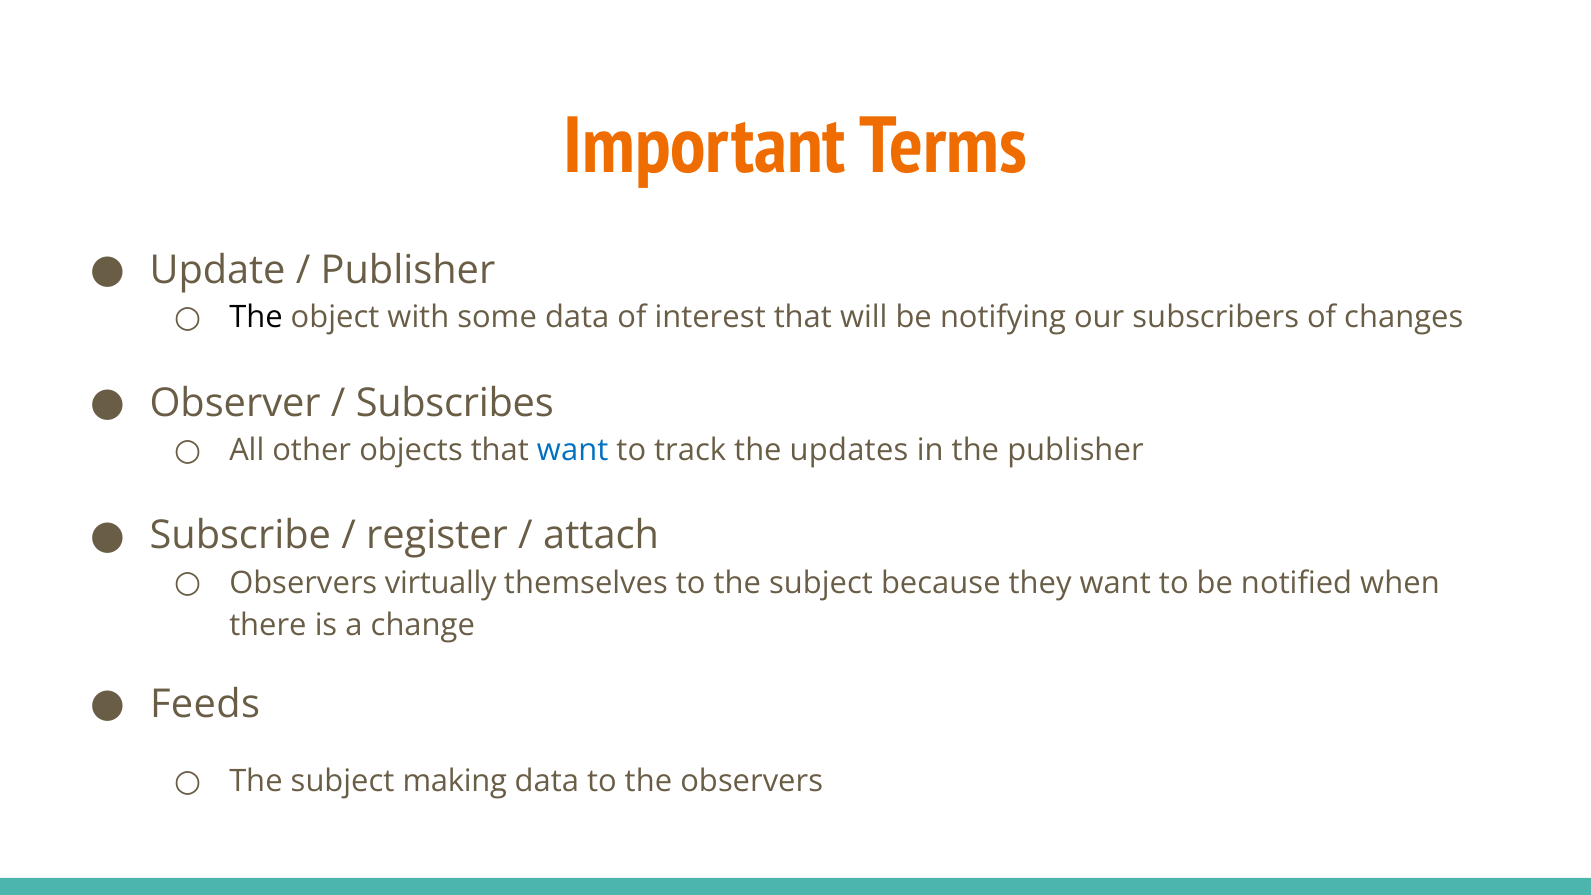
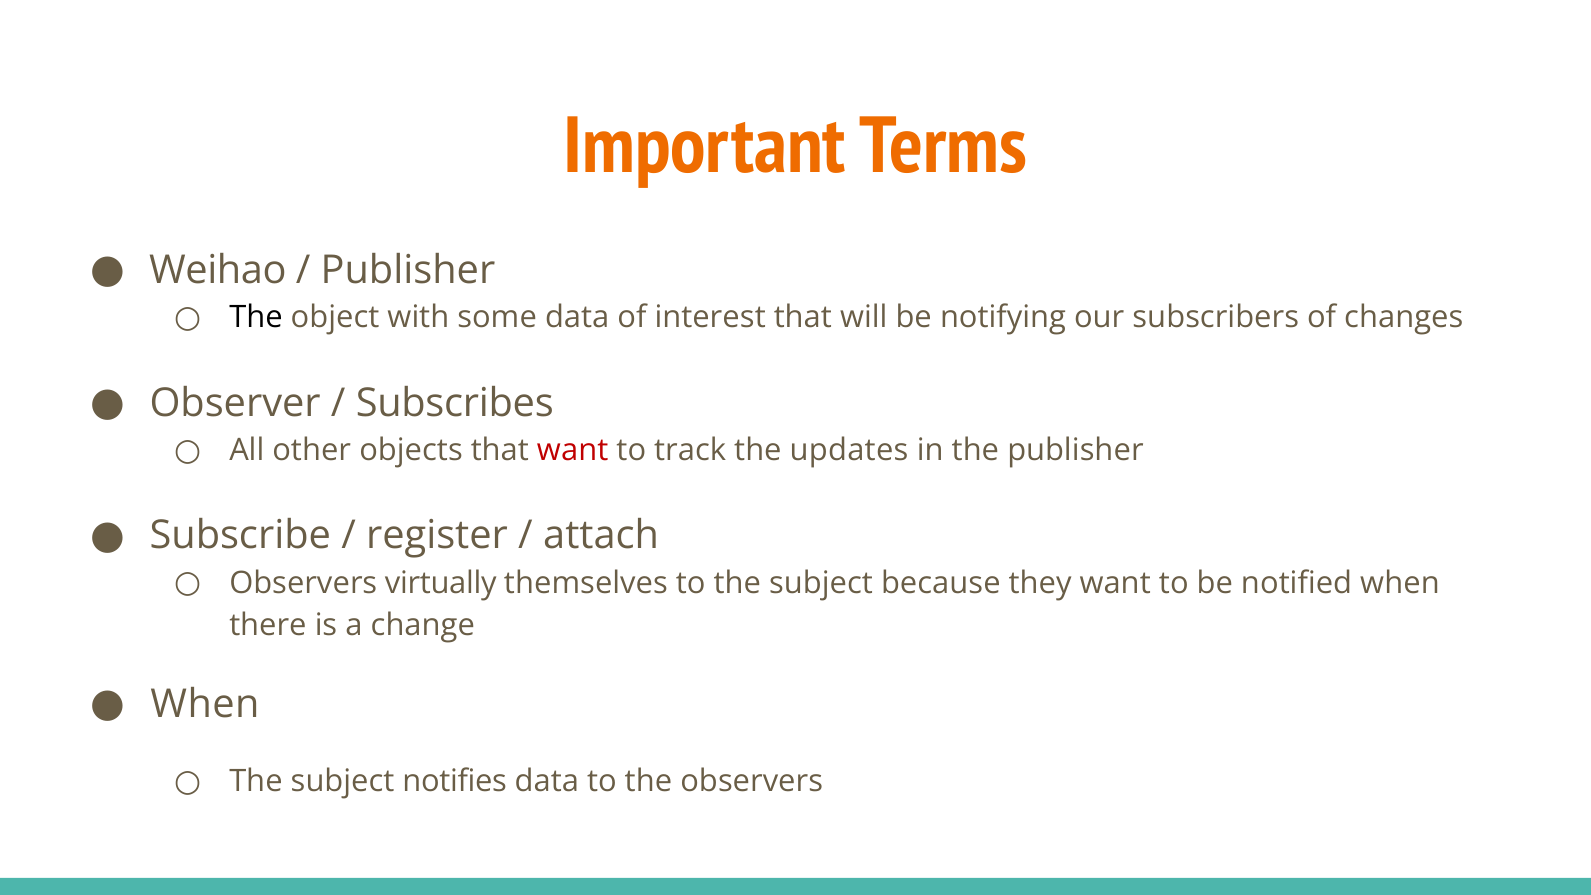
Update: Update -> Weihao
want at (573, 450) colour: blue -> red
Feeds at (205, 704): Feeds -> When
making: making -> notifies
